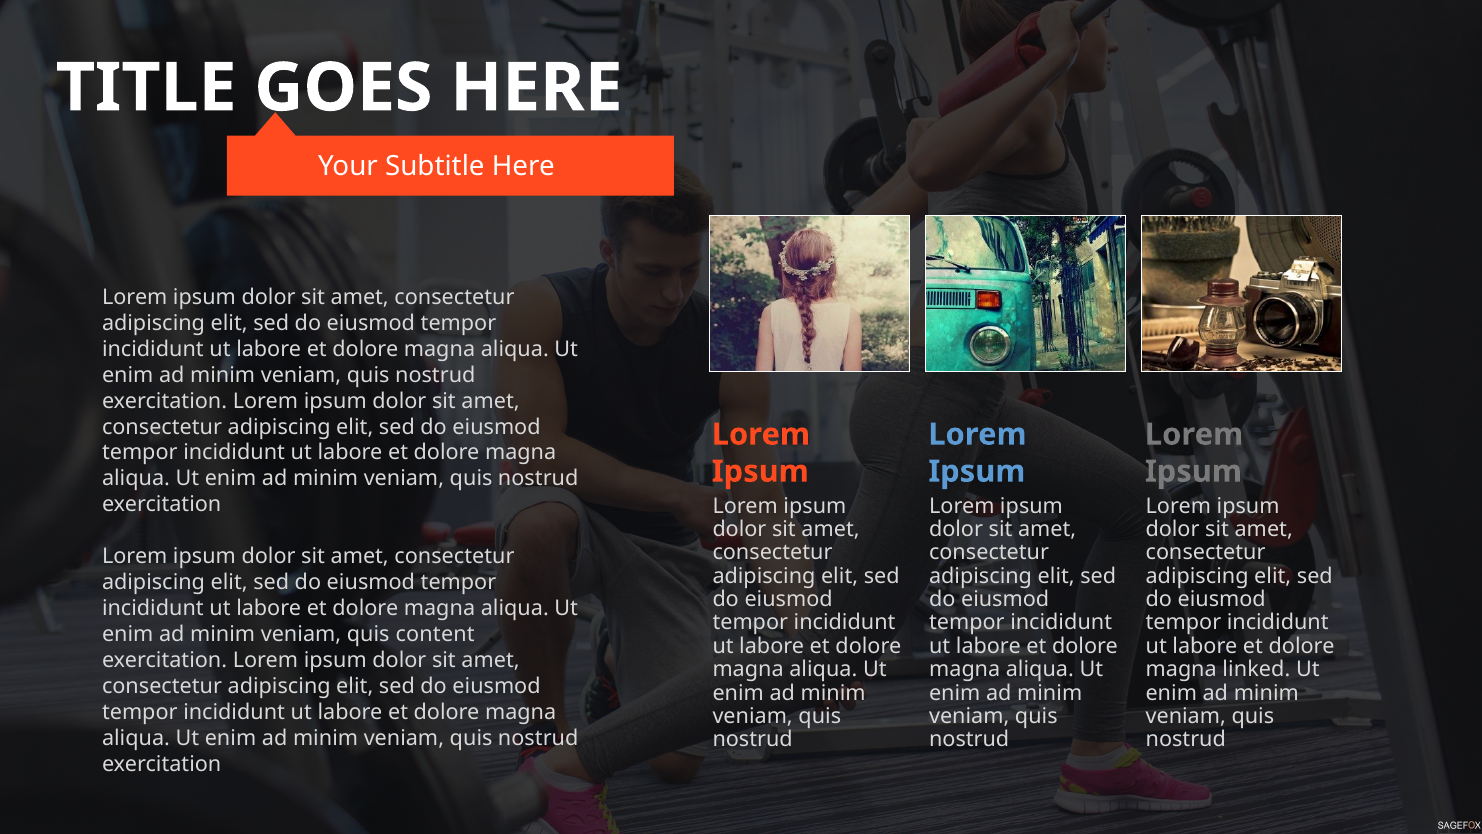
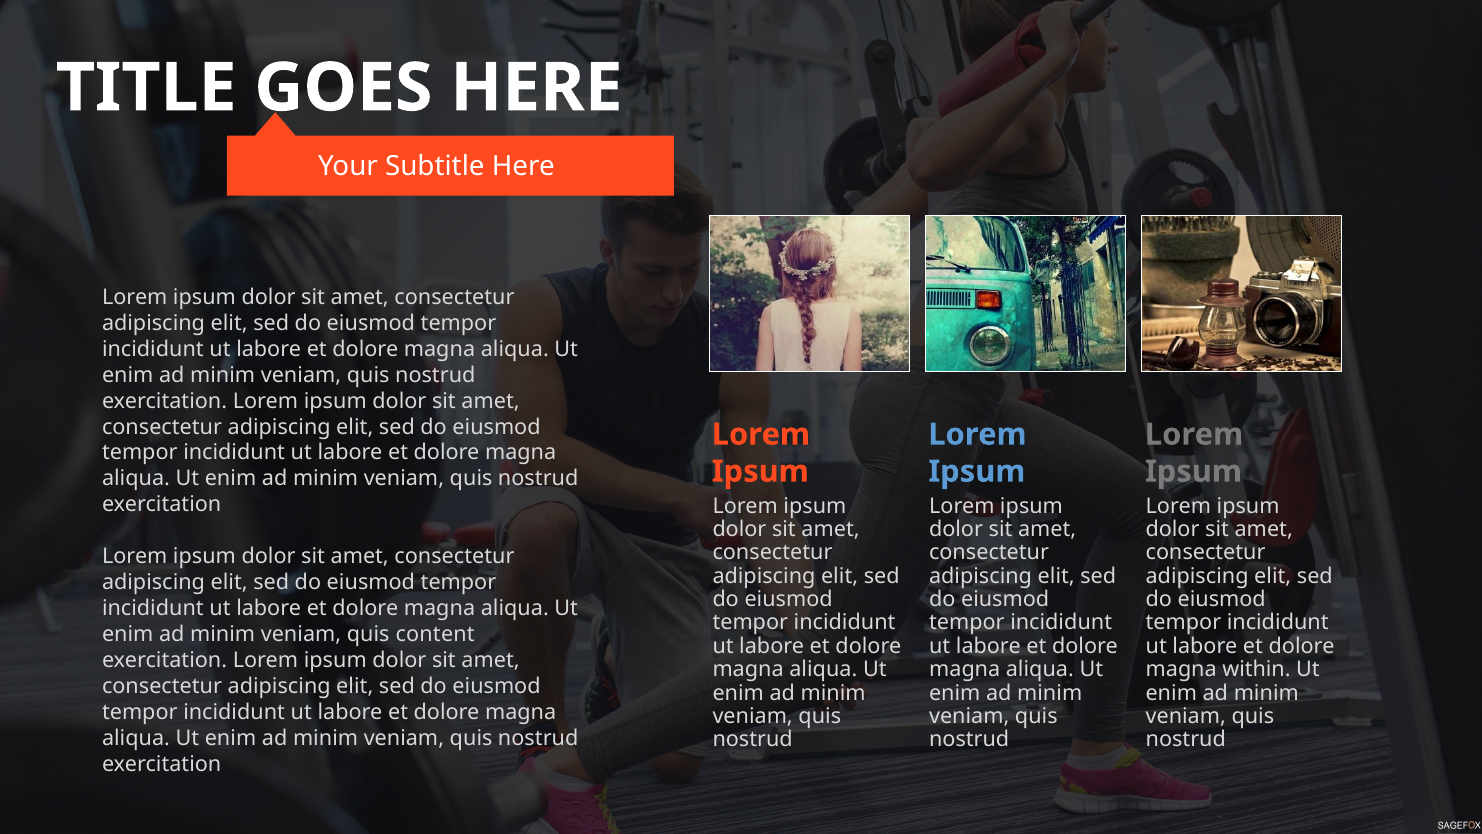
linked: linked -> within
